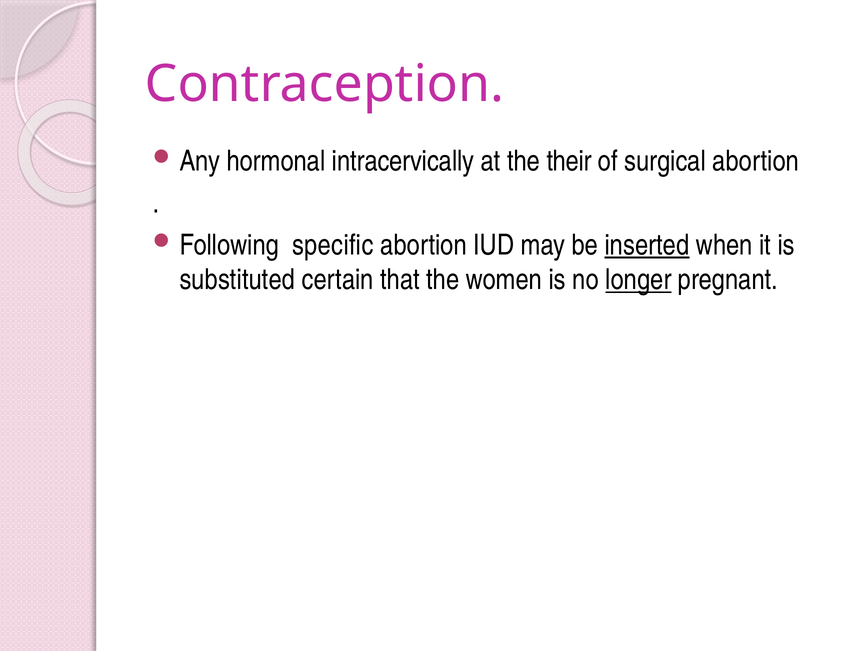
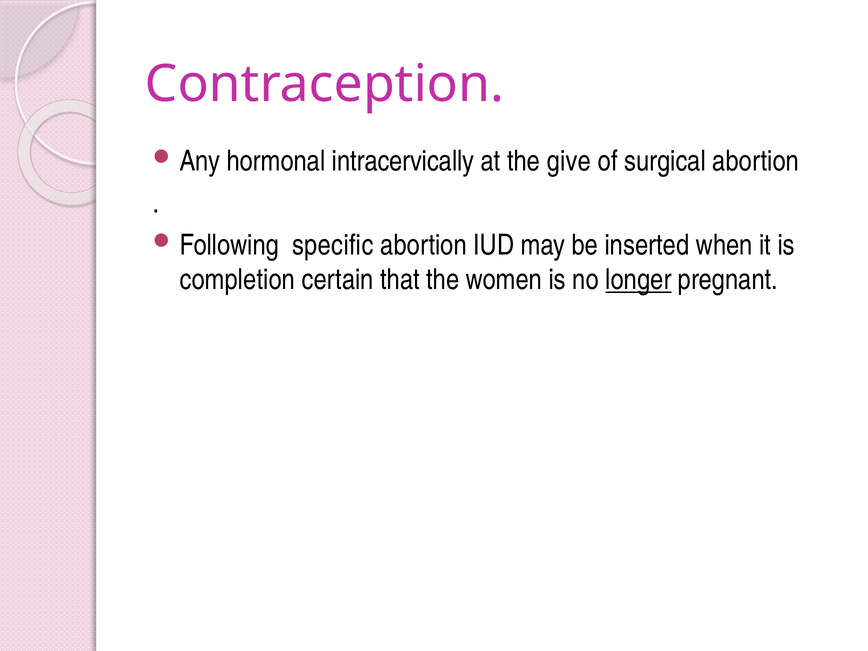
their: their -> give
inserted underline: present -> none
substituted: substituted -> completion
